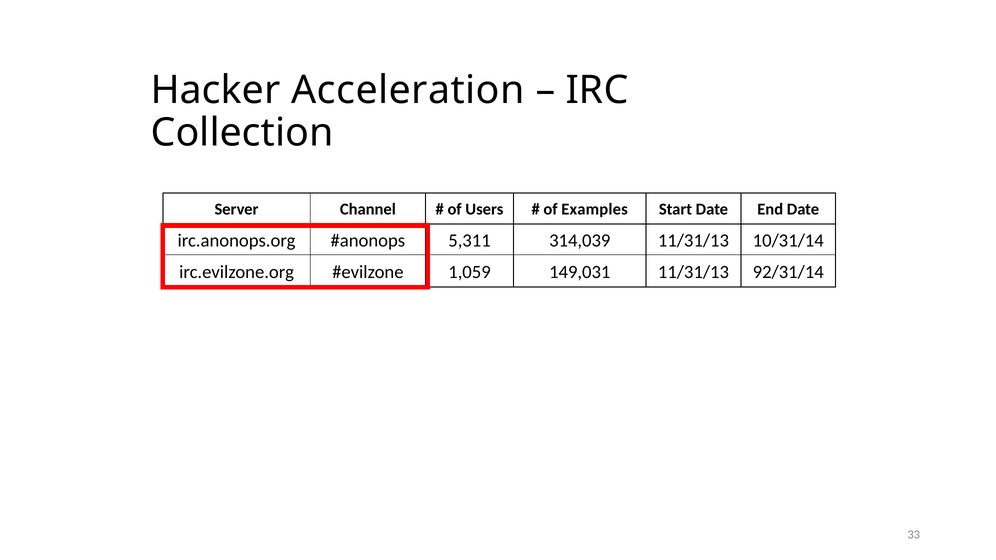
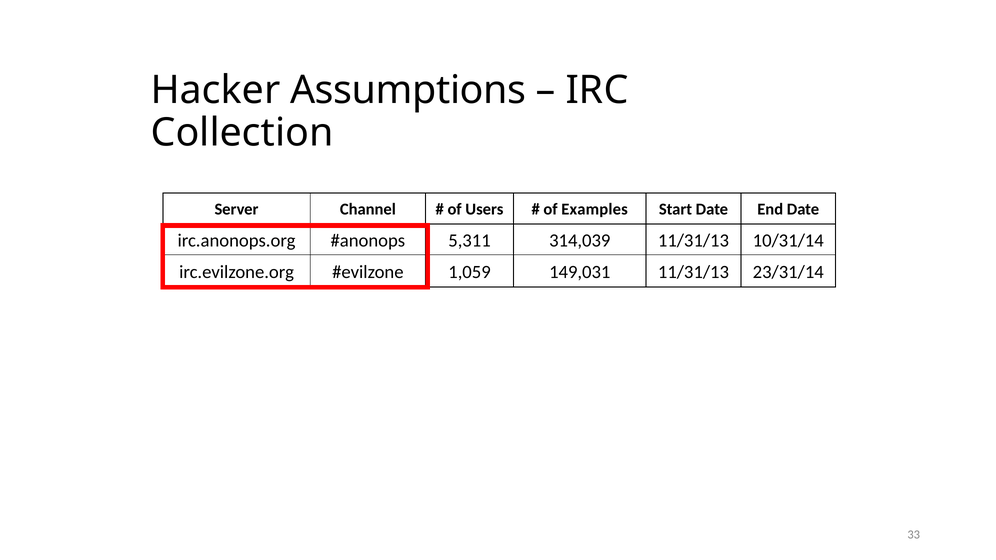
Acceleration: Acceleration -> Assumptions
92/31/14: 92/31/14 -> 23/31/14
